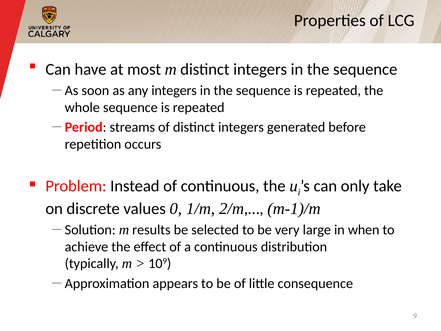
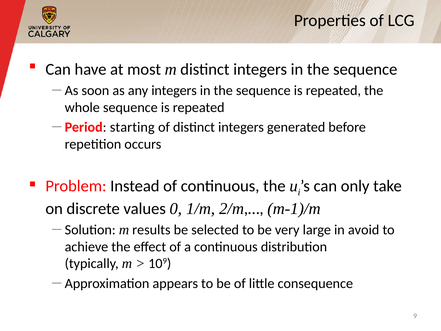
streams: streams -> starting
when: when -> avoid
